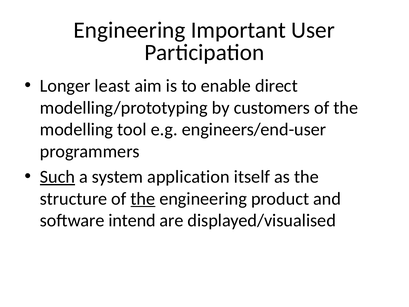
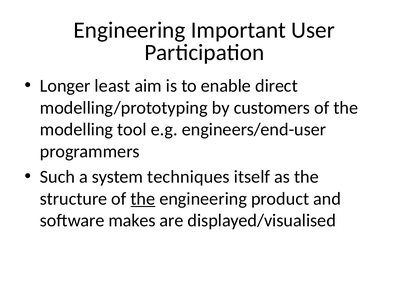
Such underline: present -> none
application: application -> techniques
intend: intend -> makes
